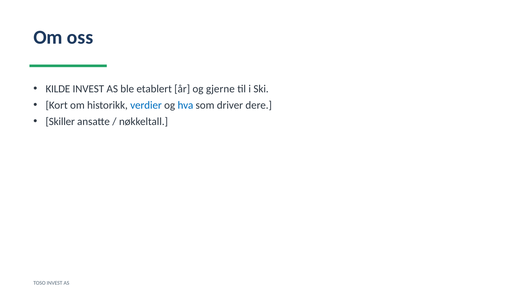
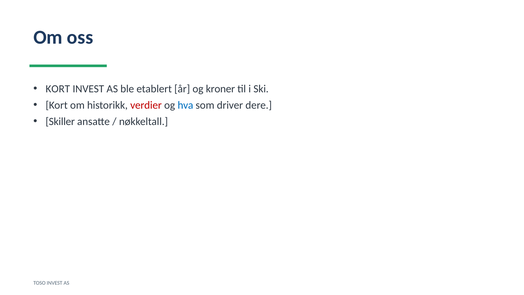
KILDE at (58, 89): KILDE -> KORT
gjerne: gjerne -> kroner
verdier colour: blue -> red
